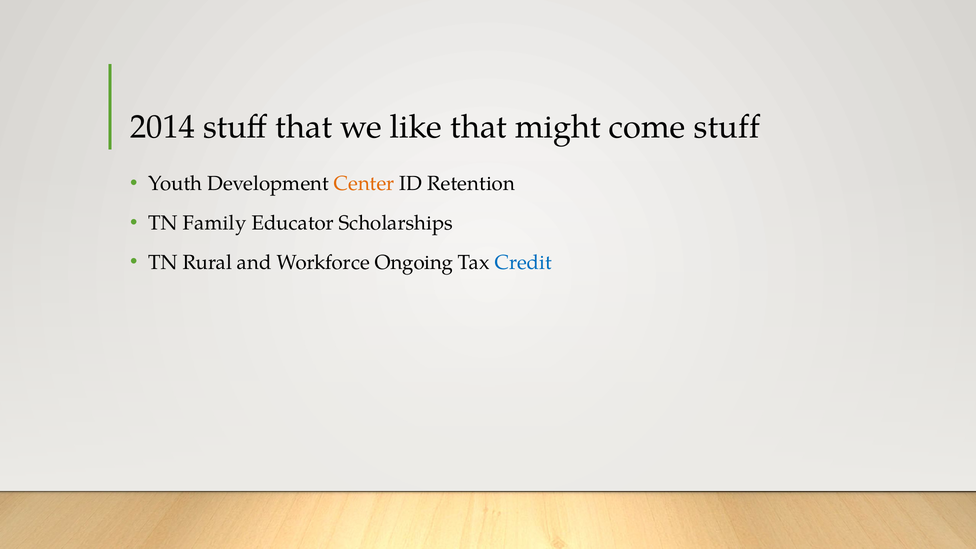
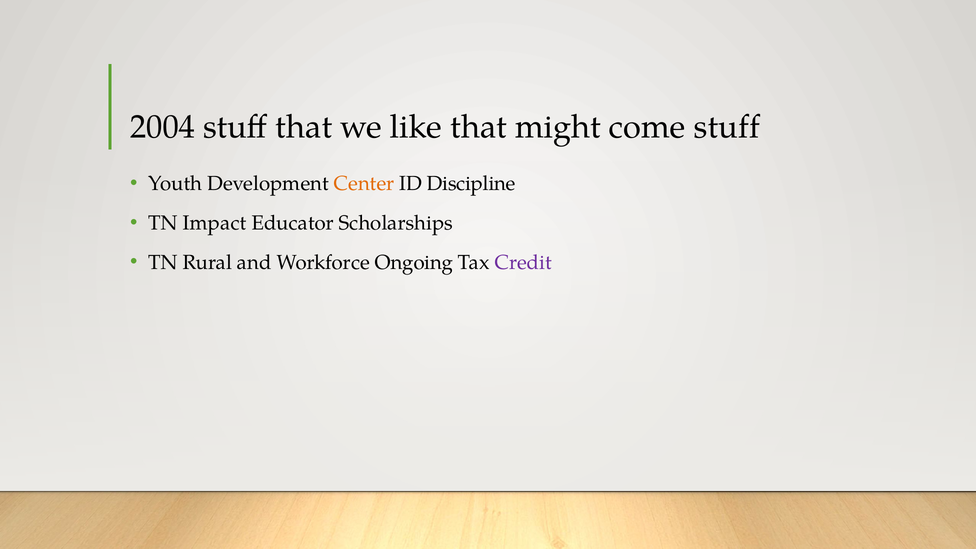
2014: 2014 -> 2004
Retention: Retention -> Discipline
Family: Family -> Impact
Credit colour: blue -> purple
